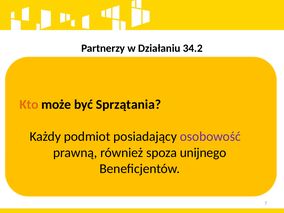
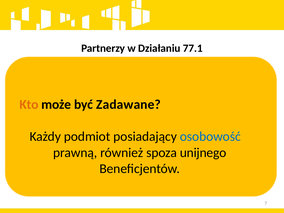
34.2: 34.2 -> 77.1
Sprzątania: Sprzątania -> Zadawane
osobowość colour: purple -> blue
